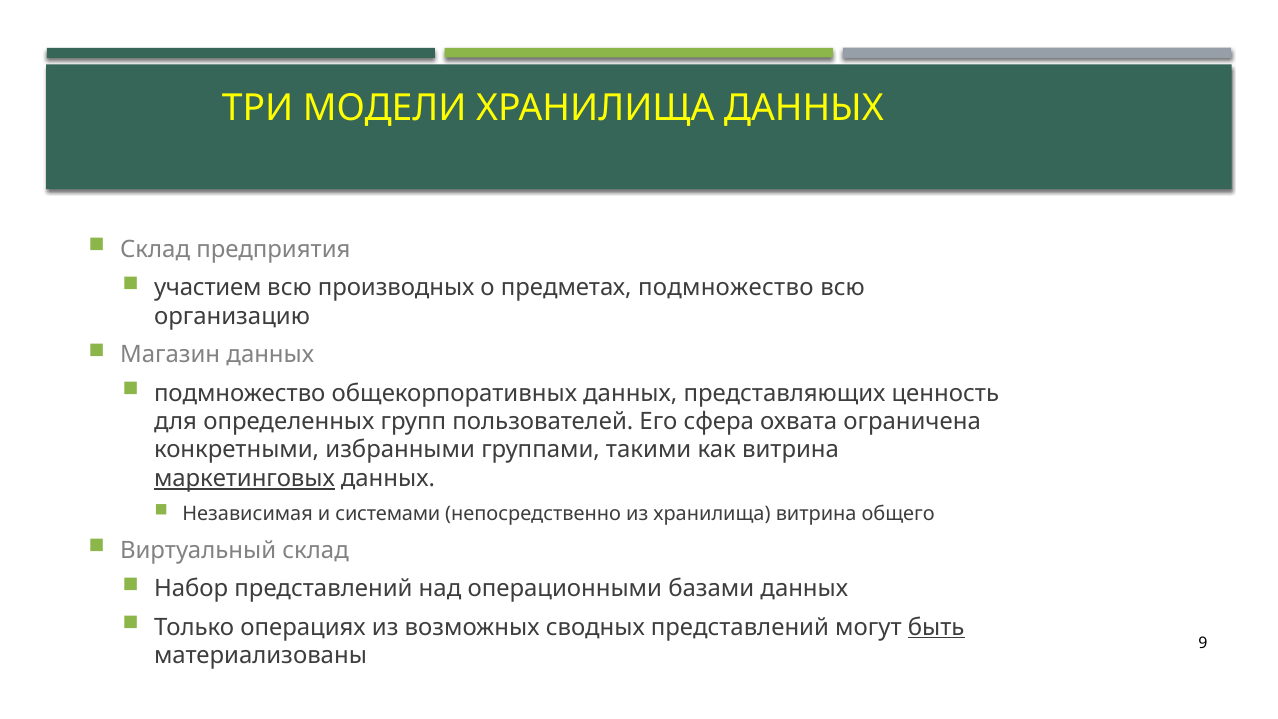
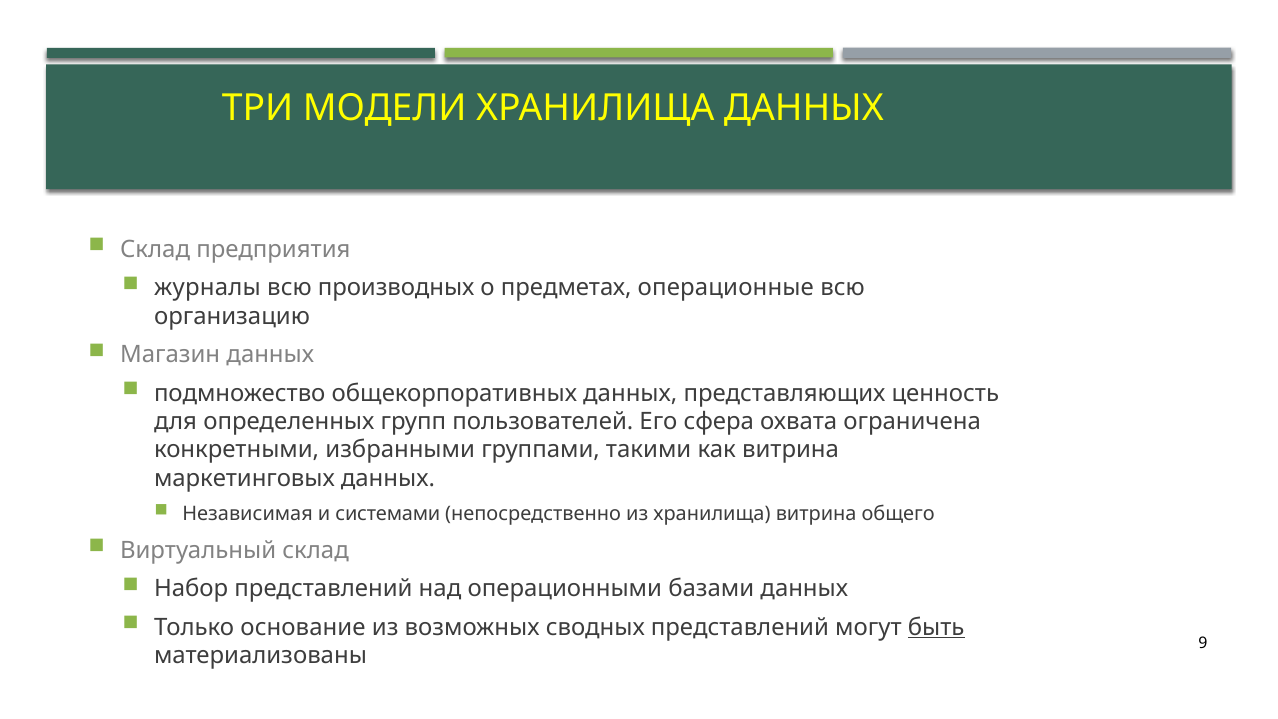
участием: участием -> журналы
предметах подмножество: подмножество -> операционные
маркетинговых underline: present -> none
операциях: операциях -> основание
